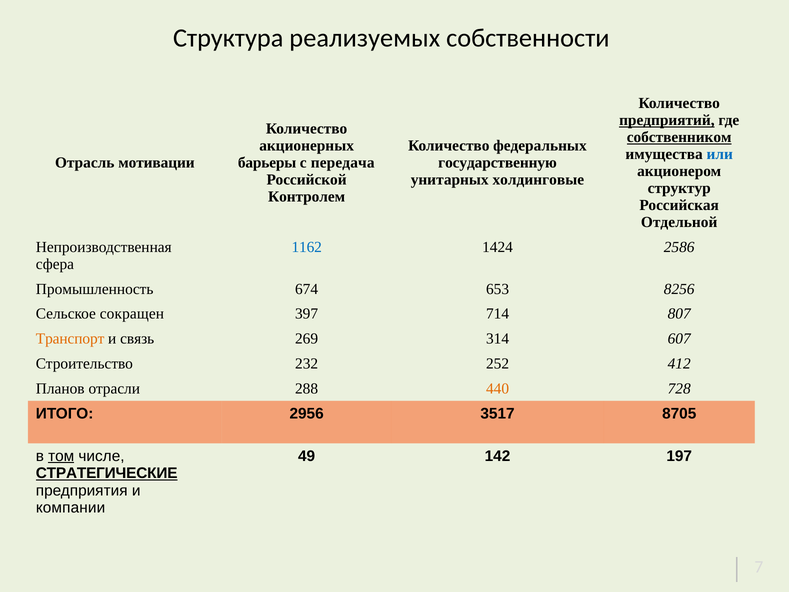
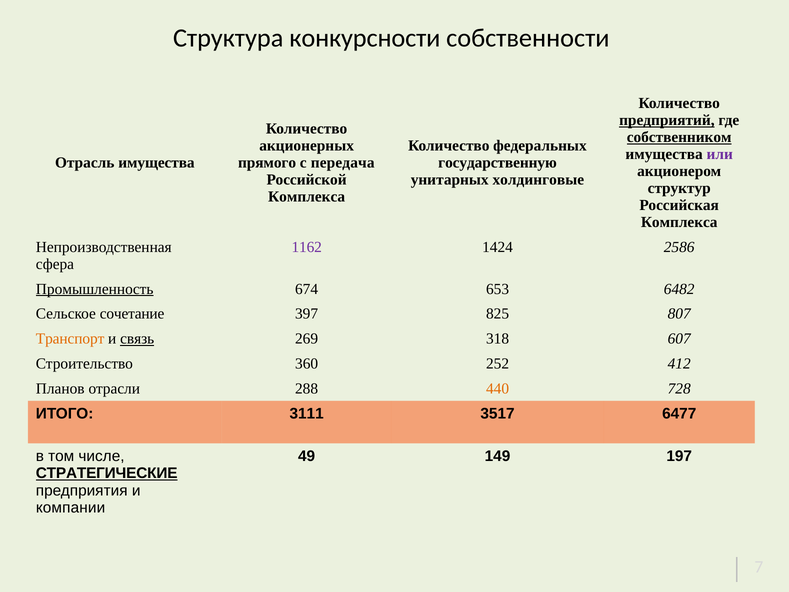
реализуемых: реализуемых -> конкурсности
или colour: blue -> purple
Отрасль мотивации: мотивации -> имущества
барьеры: барьеры -> прямого
Контролем at (307, 197): Контролем -> Комплекса
Отдельной at (679, 222): Отдельной -> Комплекса
1162 colour: blue -> purple
Промышленность underline: none -> present
8256: 8256 -> 6482
сокращен: сокращен -> сочетание
714: 714 -> 825
связь underline: none -> present
314: 314 -> 318
232: 232 -> 360
2956: 2956 -> 3111
8705: 8705 -> 6477
том underline: present -> none
142: 142 -> 149
